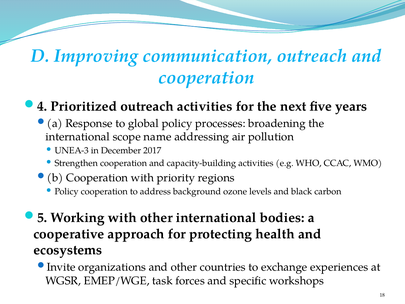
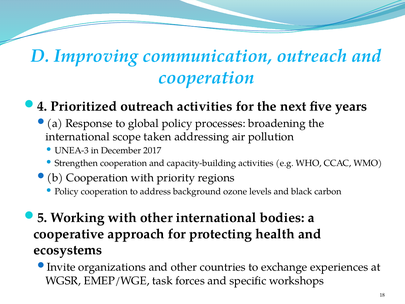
name: name -> taken
